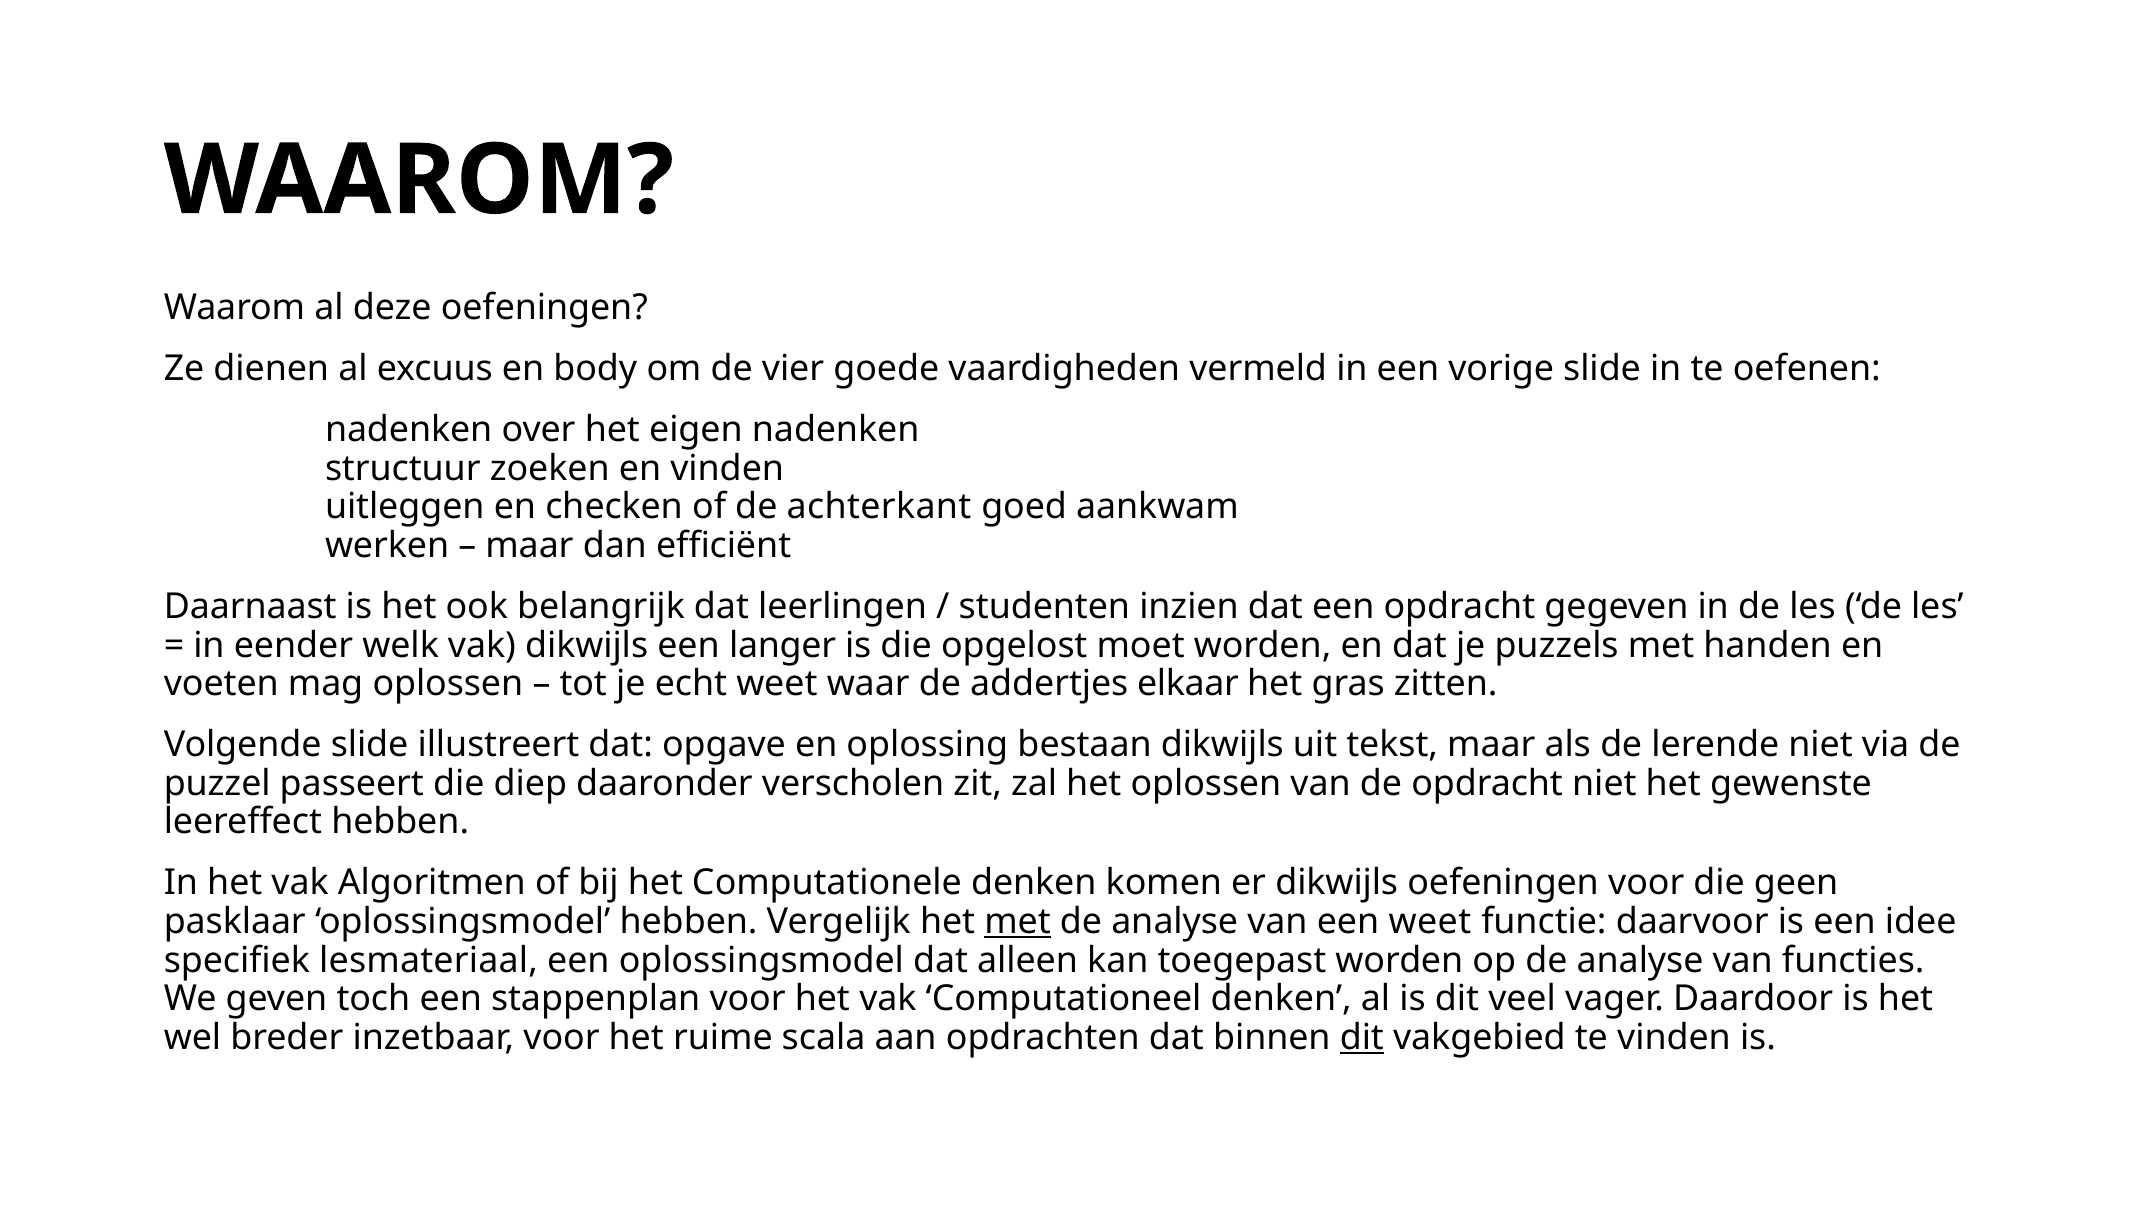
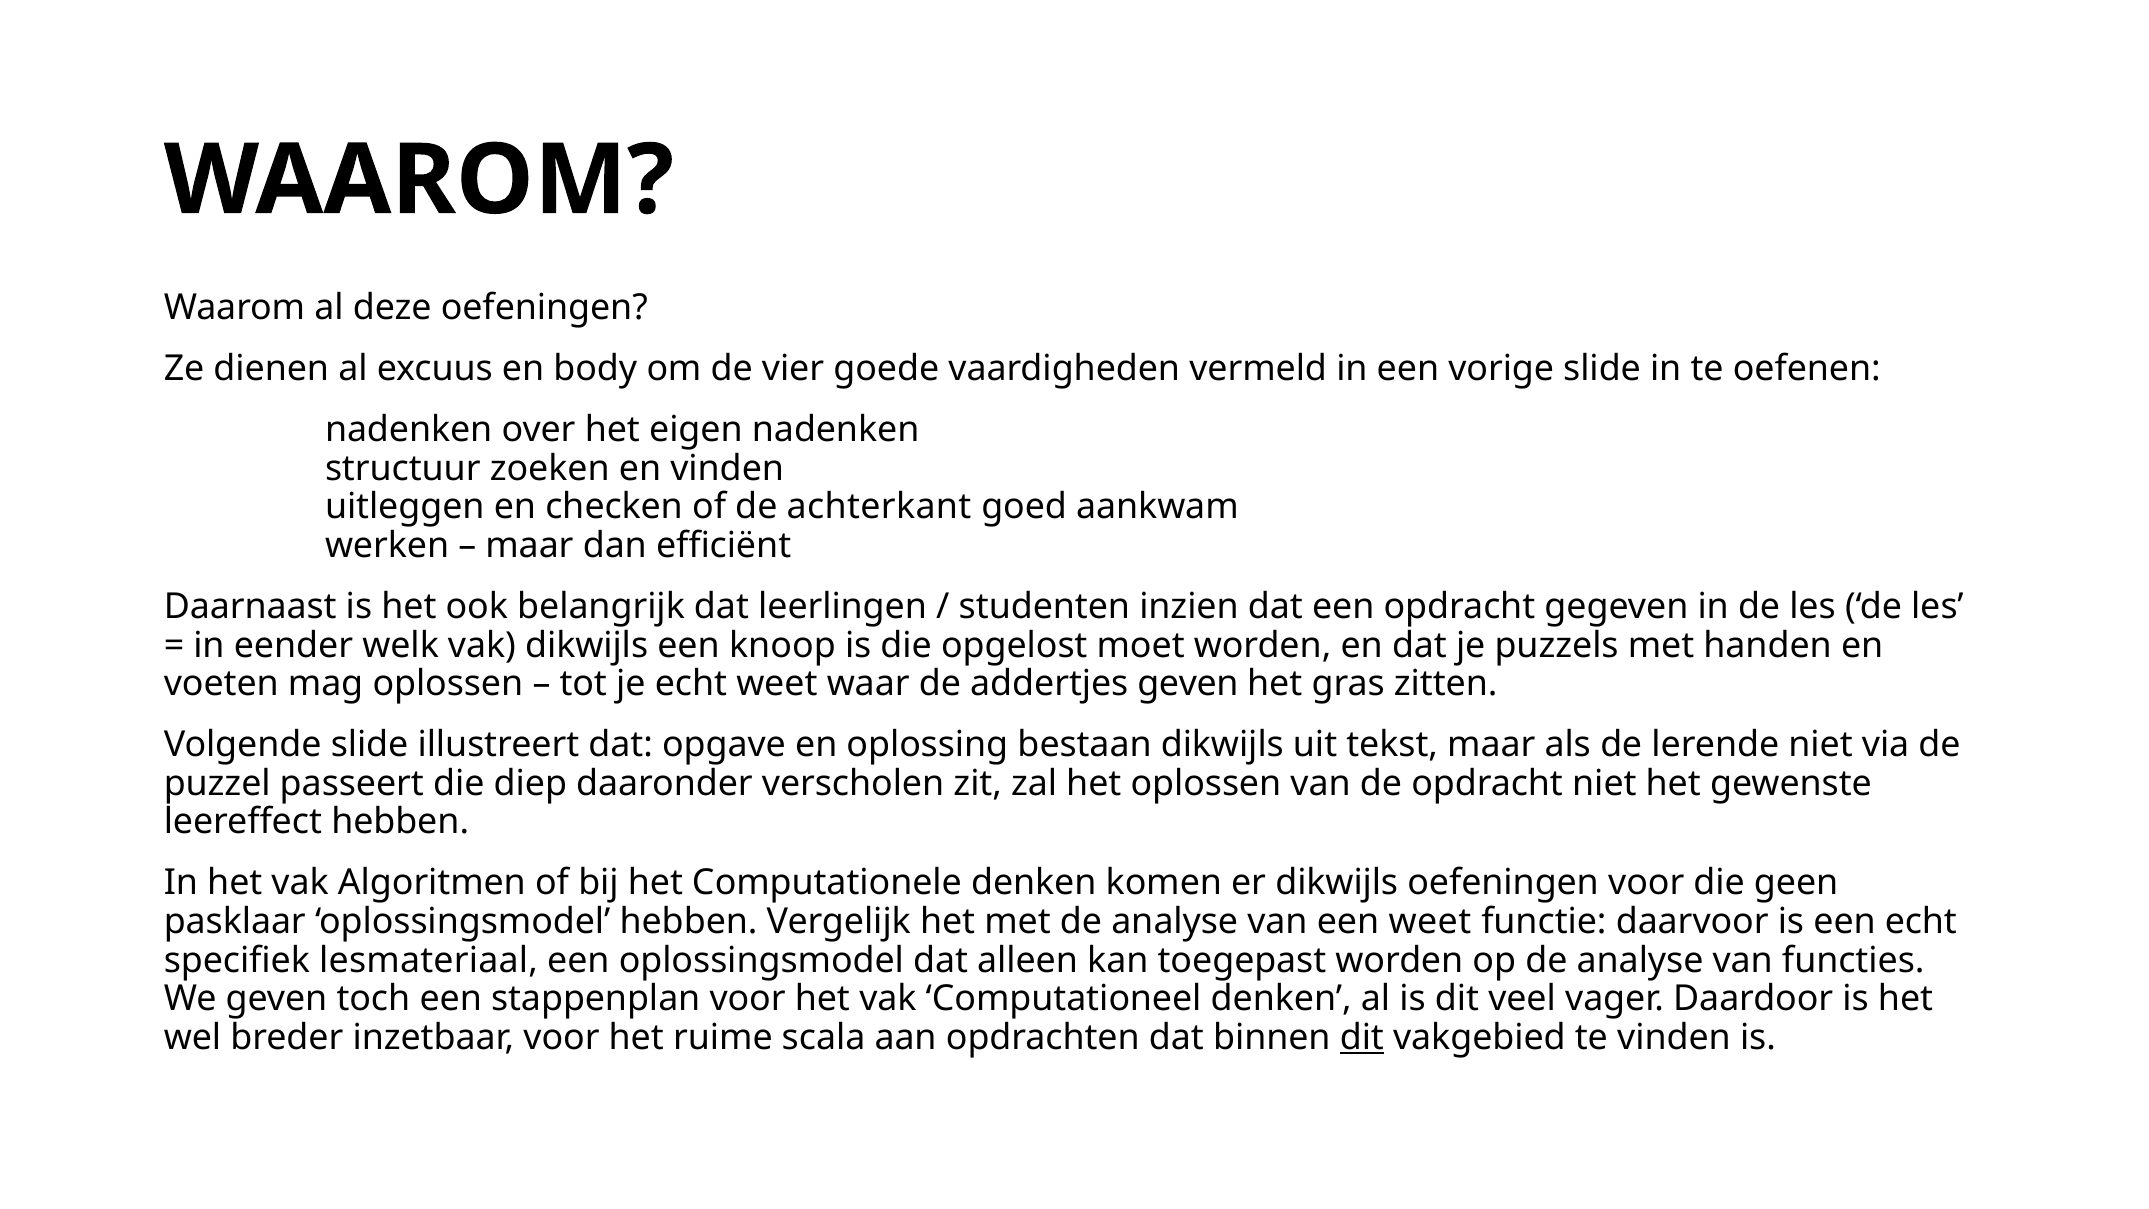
langer: langer -> knoop
addertjes elkaar: elkaar -> geven
met at (1018, 921) underline: present -> none
een idee: idee -> echt
